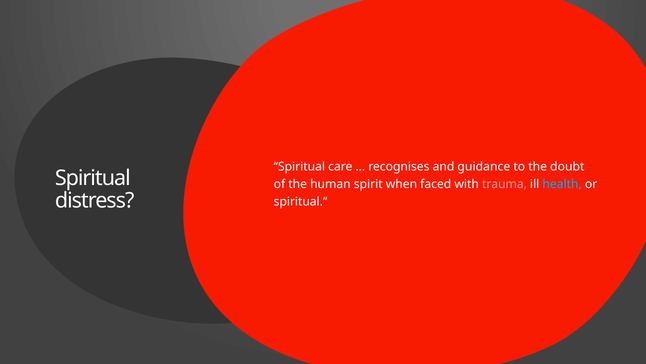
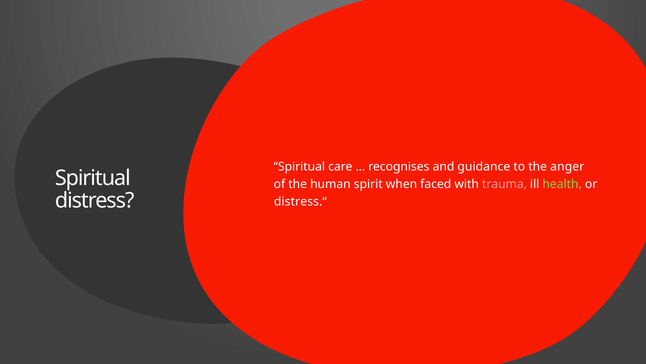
doubt: doubt -> anger
health colour: light blue -> light green
spiritual.“: spiritual.“ -> distress.“
